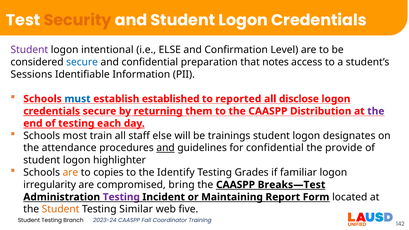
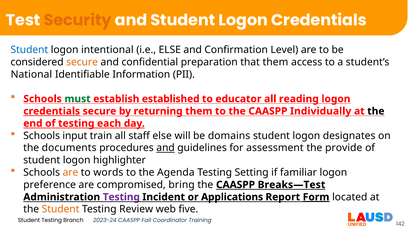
Student at (29, 50) colour: purple -> blue
secure at (82, 62) colour: blue -> orange
that notes: notes -> them
Sessions: Sessions -> National
must colour: blue -> green
reported: reported -> educator
disclose: disclose -> reading
returning underline: present -> none
Distribution: Distribution -> Individually
the at (376, 111) colour: purple -> black
most: most -> input
trainings: trainings -> domains
attendance: attendance -> documents
for confidential: confidential -> assessment
copies: copies -> words
Identify: Identify -> Agenda
Grades: Grades -> Setting
irregularity: irregularity -> preference
Maintaining: Maintaining -> Applications
Form underline: none -> present
Similar: Similar -> Review
